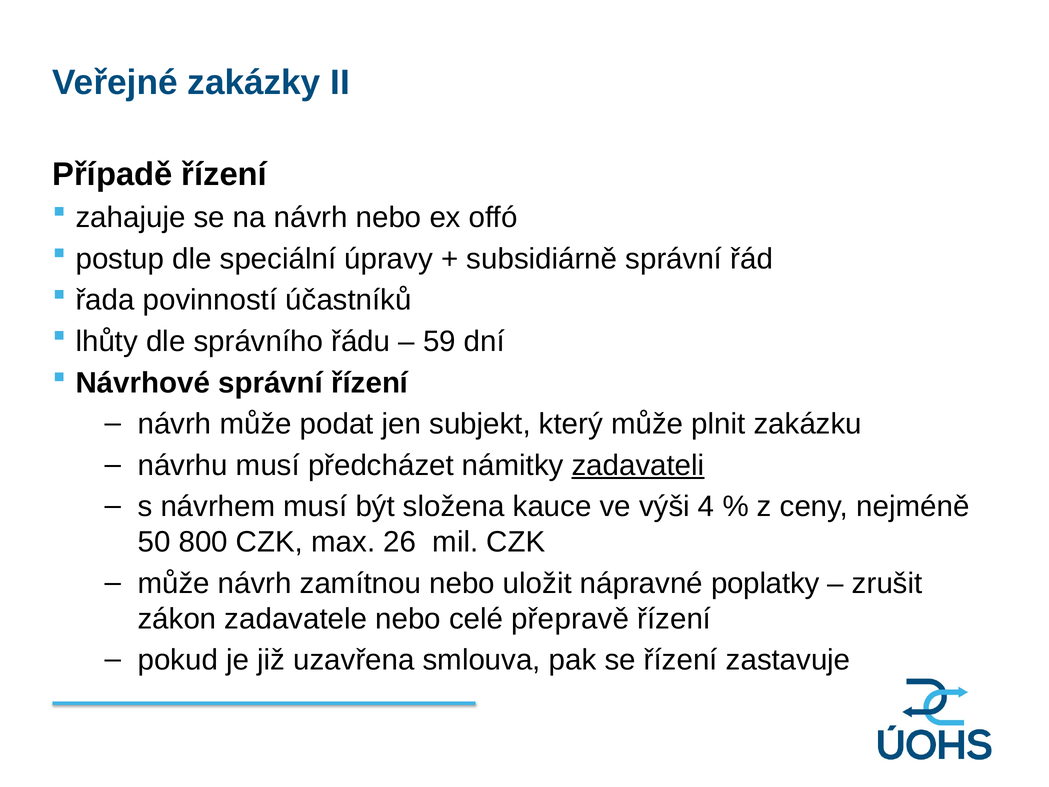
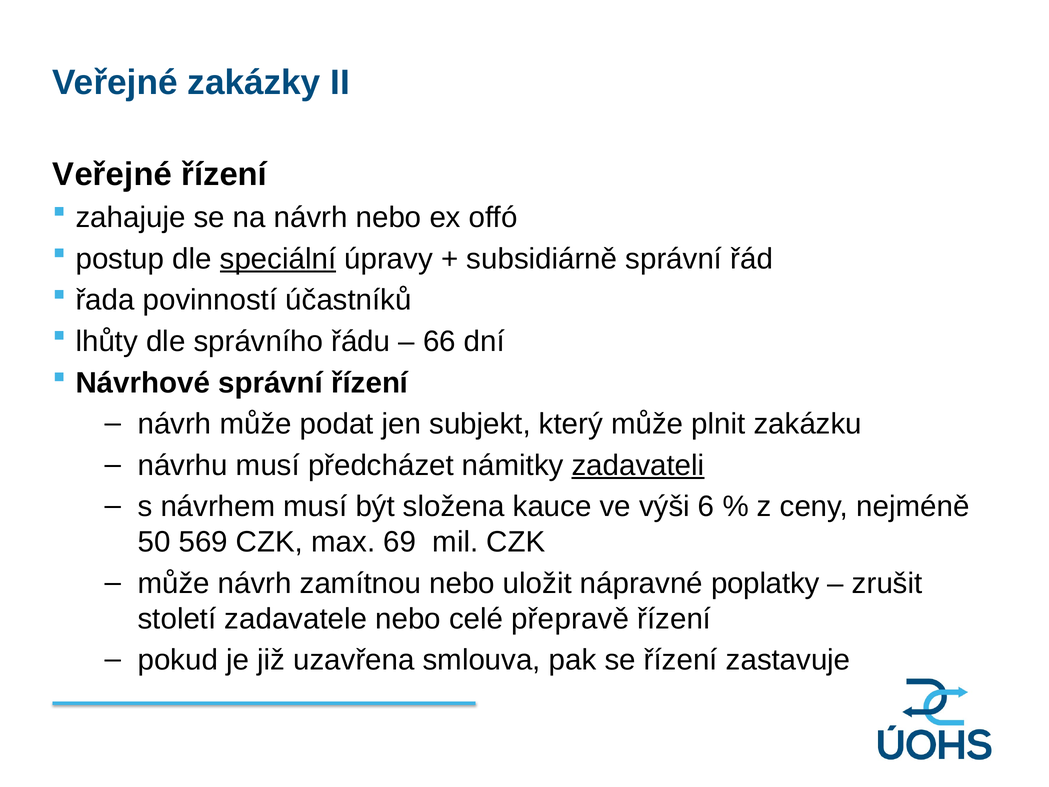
Případě at (112, 174): Případě -> Veřejné
speciální underline: none -> present
59: 59 -> 66
4: 4 -> 6
800: 800 -> 569
26: 26 -> 69
zákon: zákon -> století
